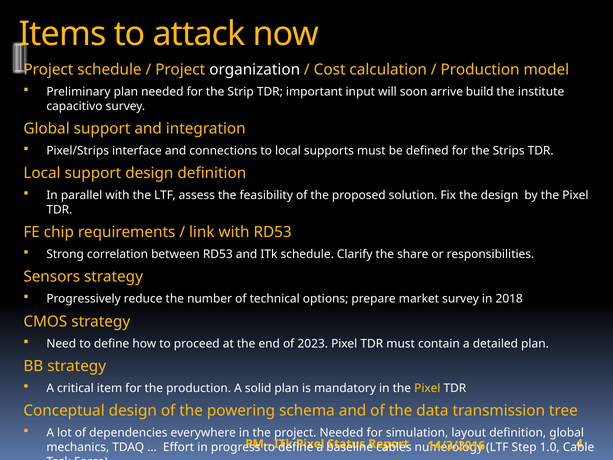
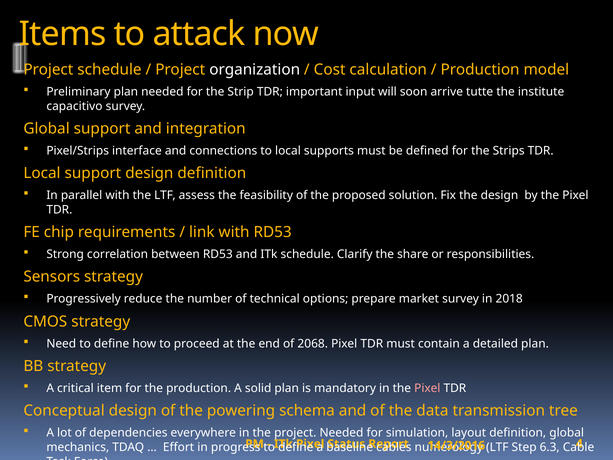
build: build -> tutte
2023: 2023 -> 2068
Pixel at (427, 388) colour: yellow -> pink
1.0: 1.0 -> 6.3
